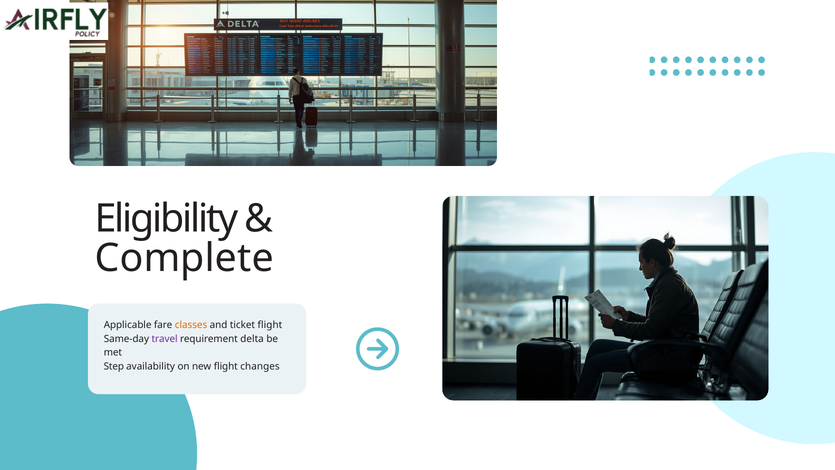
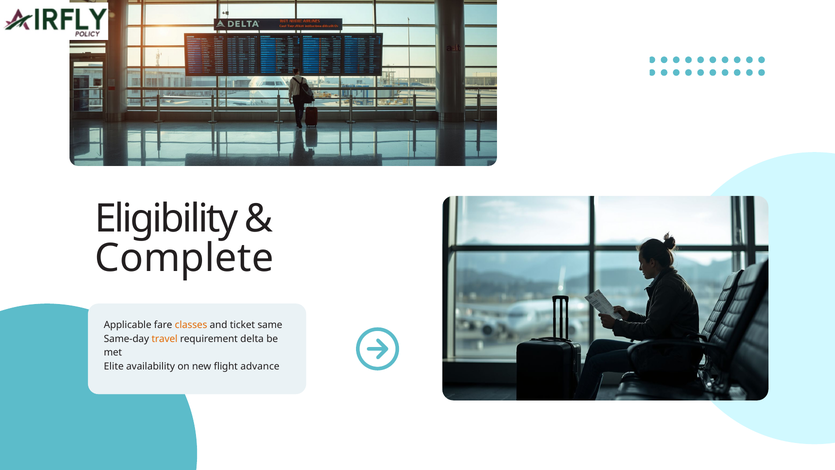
ticket flight: flight -> same
travel colour: purple -> orange
Step: Step -> Elite
changes: changes -> advance
